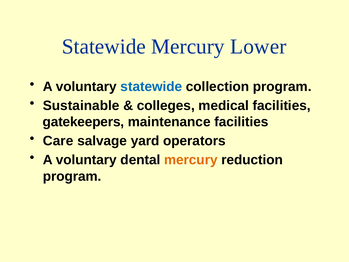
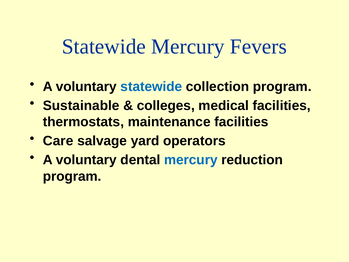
Lower: Lower -> Fevers
gatekeepers: gatekeepers -> thermostats
mercury at (191, 160) colour: orange -> blue
